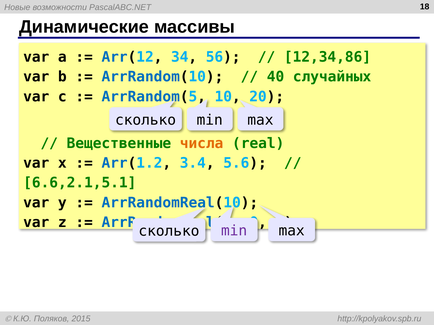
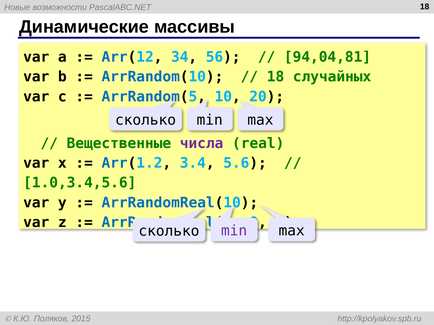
12,34,86: 12,34,86 -> 94,04,81
40 at (276, 77): 40 -> 18
числа colour: orange -> purple
6.6,2.1,5.1: 6.6,2.1,5.1 -> 1.0,3.4,5.6
